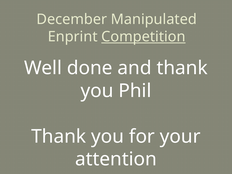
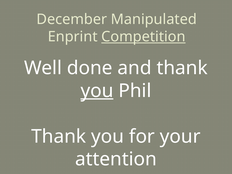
you at (97, 91) underline: none -> present
